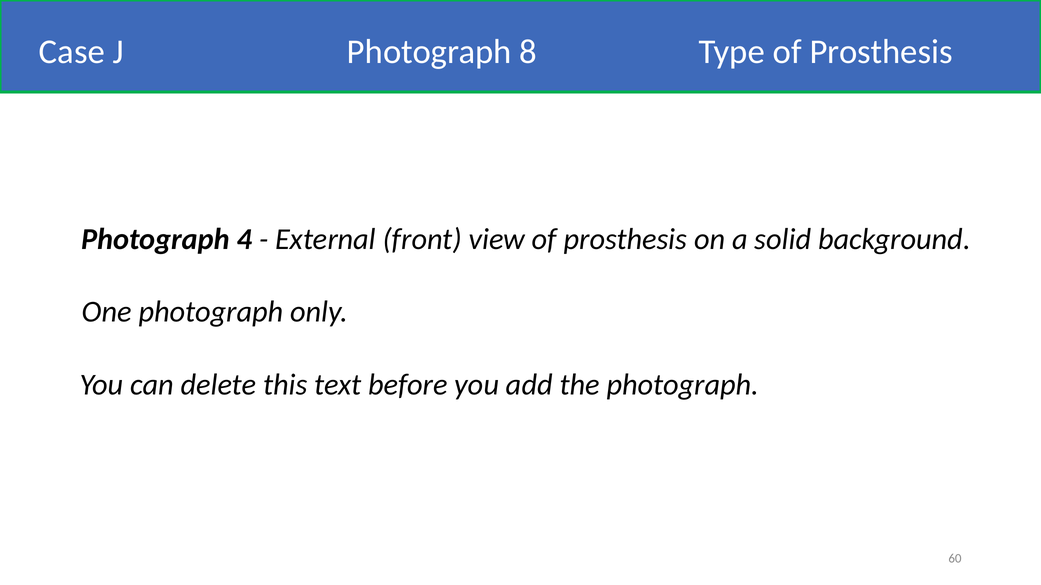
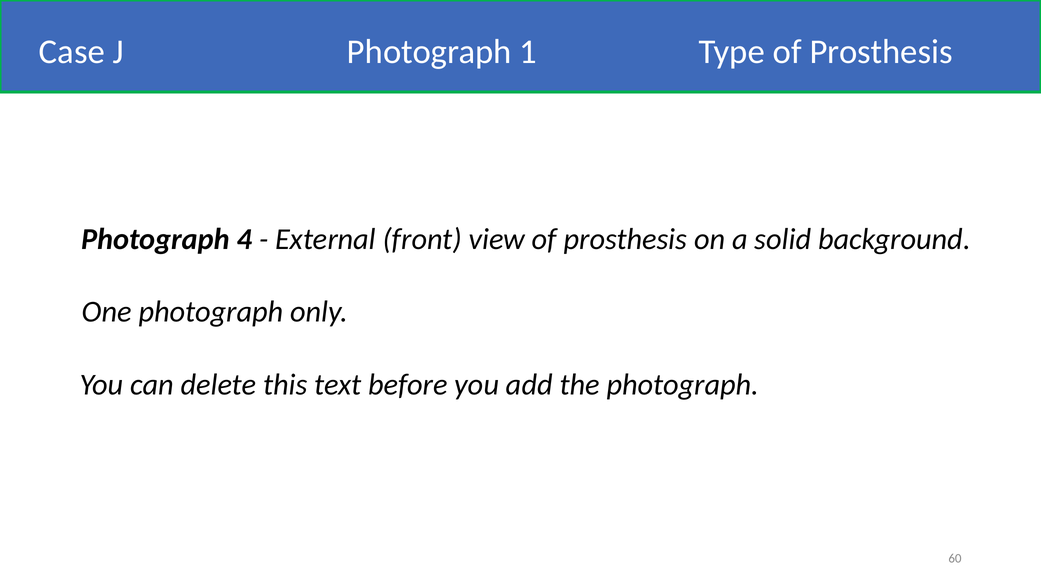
8: 8 -> 1
